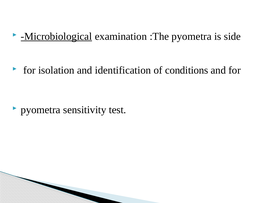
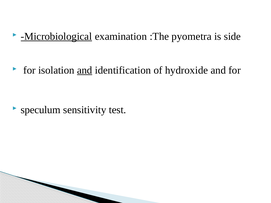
and at (85, 70) underline: none -> present
conditions: conditions -> hydroxide
pyometra at (41, 110): pyometra -> speculum
